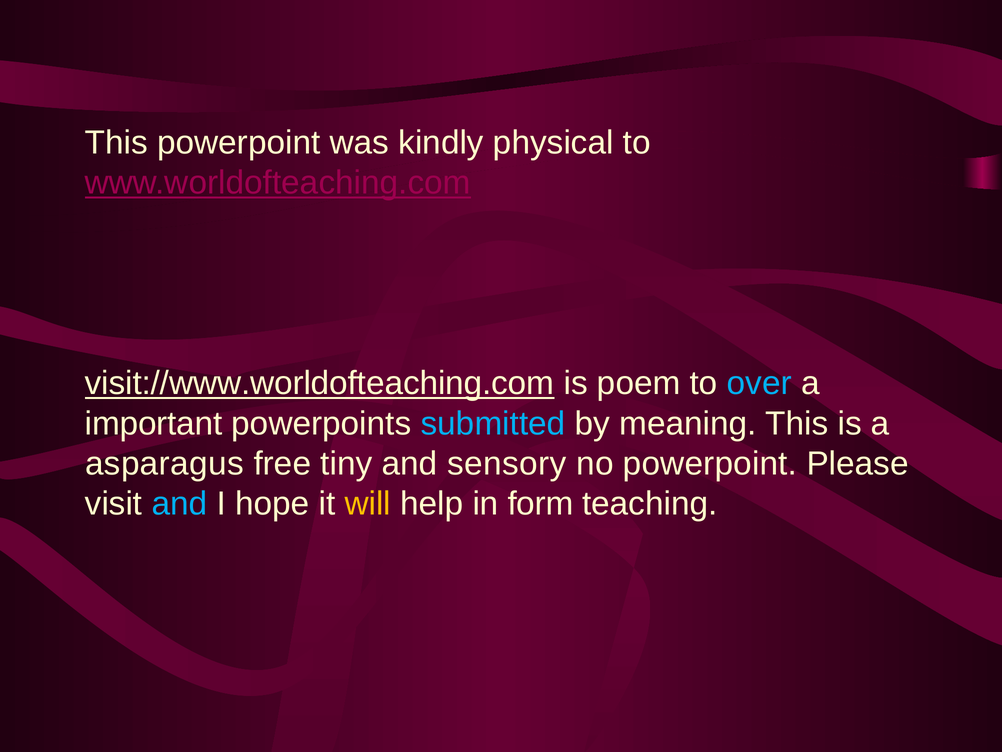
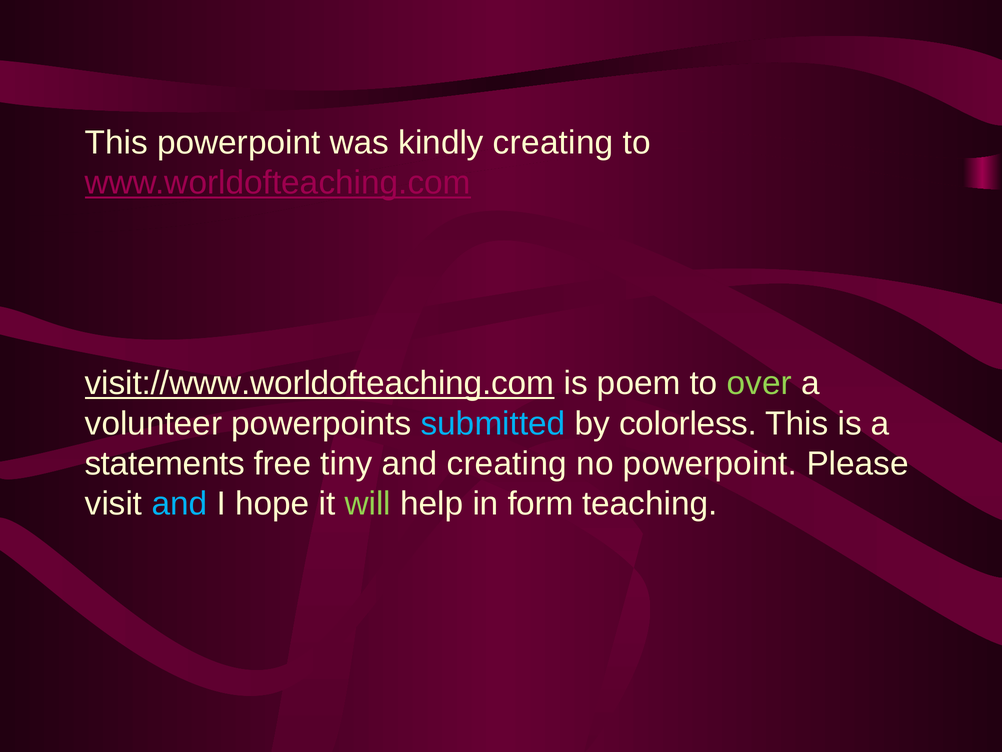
kindly physical: physical -> creating
over colour: light blue -> light green
important: important -> volunteer
meaning: meaning -> colorless
asparagus: asparagus -> statements
and sensory: sensory -> creating
will colour: yellow -> light green
